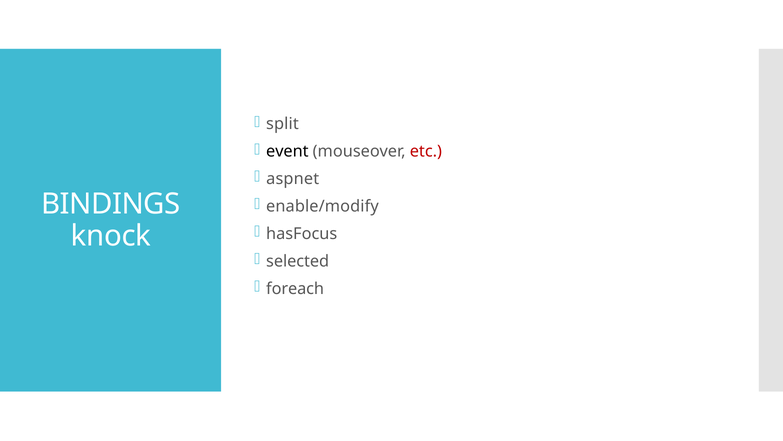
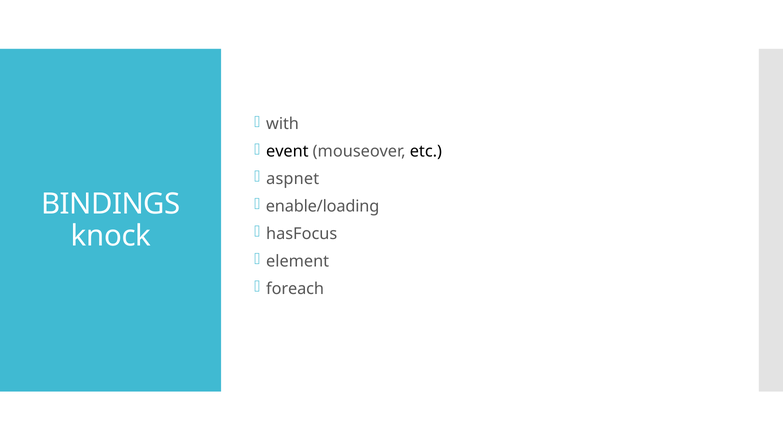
split: split -> with
etc colour: red -> black
enable/modify: enable/modify -> enable/loading
selected: selected -> element
